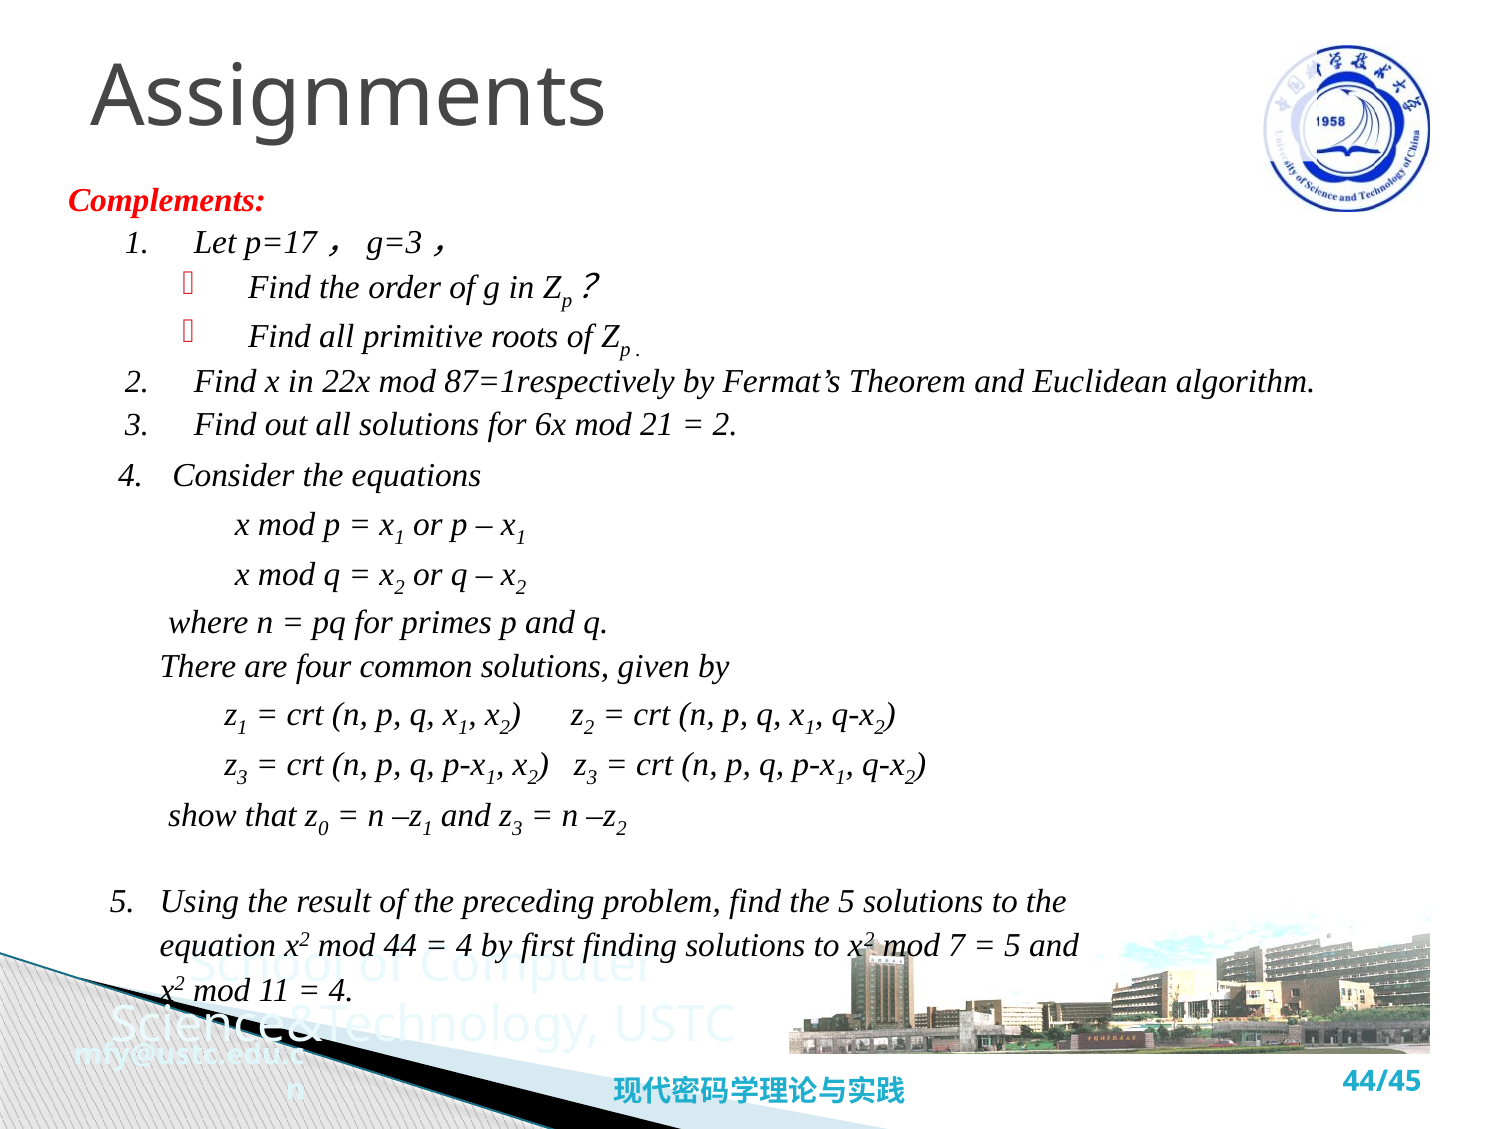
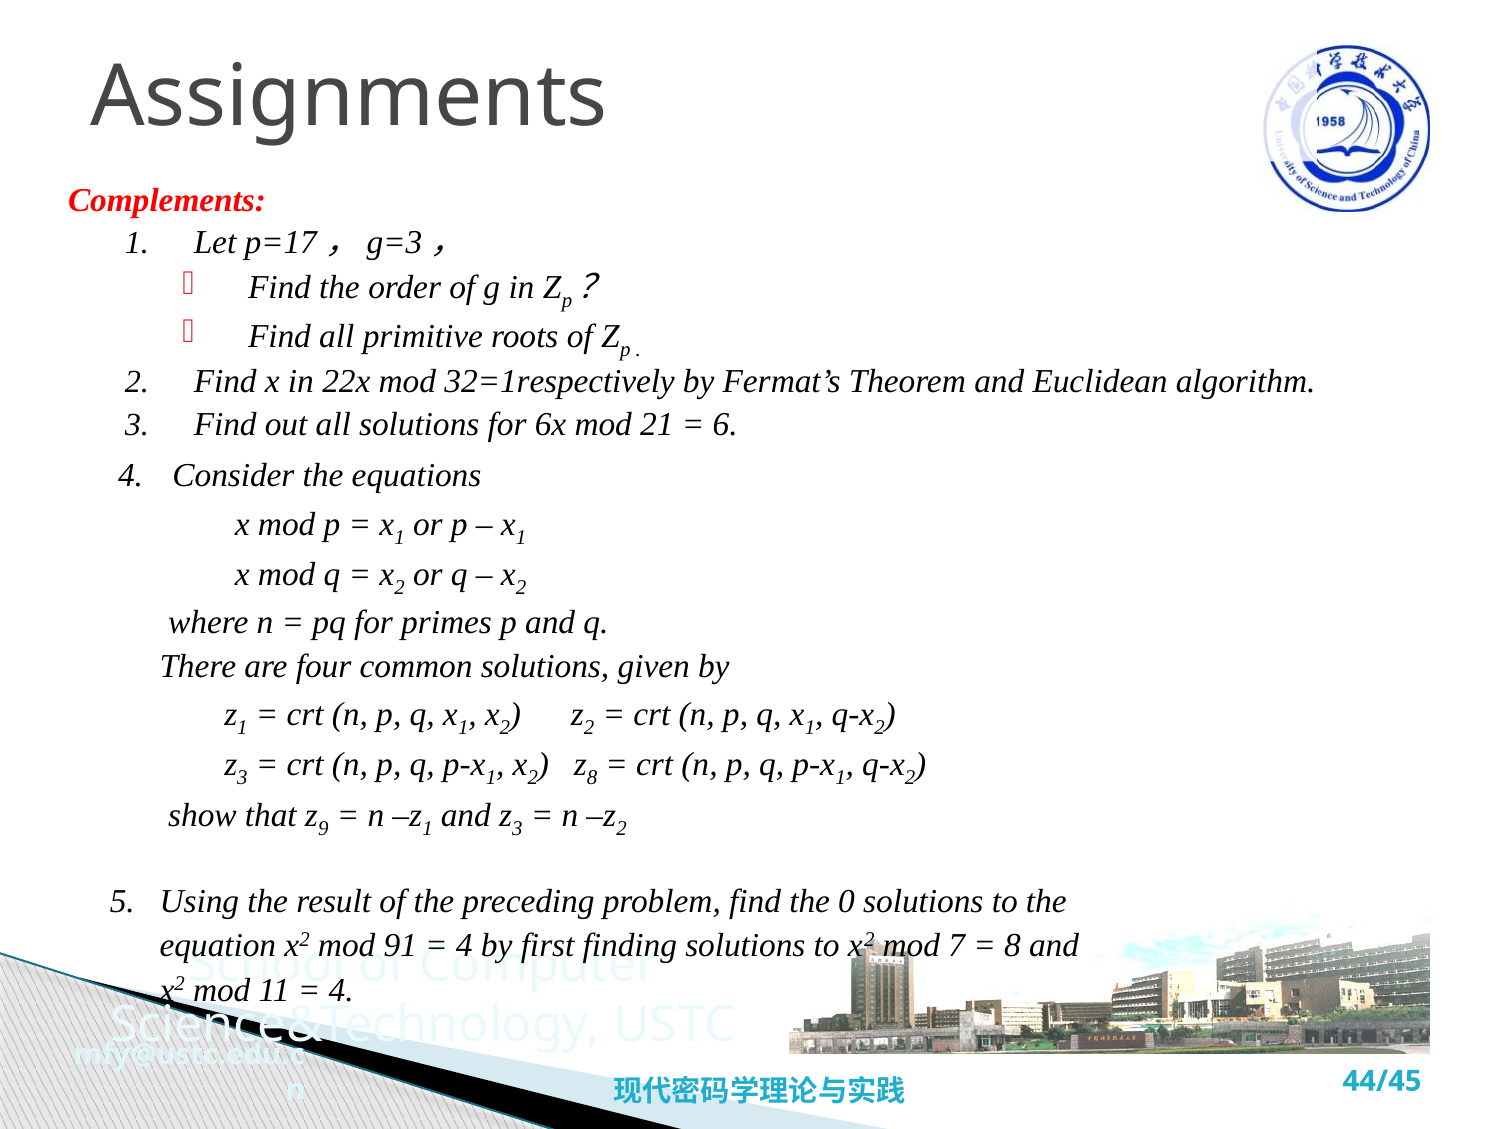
87=1respectively: 87=1respectively -> 32=1respectively
2 at (725, 424): 2 -> 6
3 at (592, 778): 3 -> 8
0: 0 -> 9
the 5: 5 -> 0
44: 44 -> 91
5 at (1012, 946): 5 -> 8
